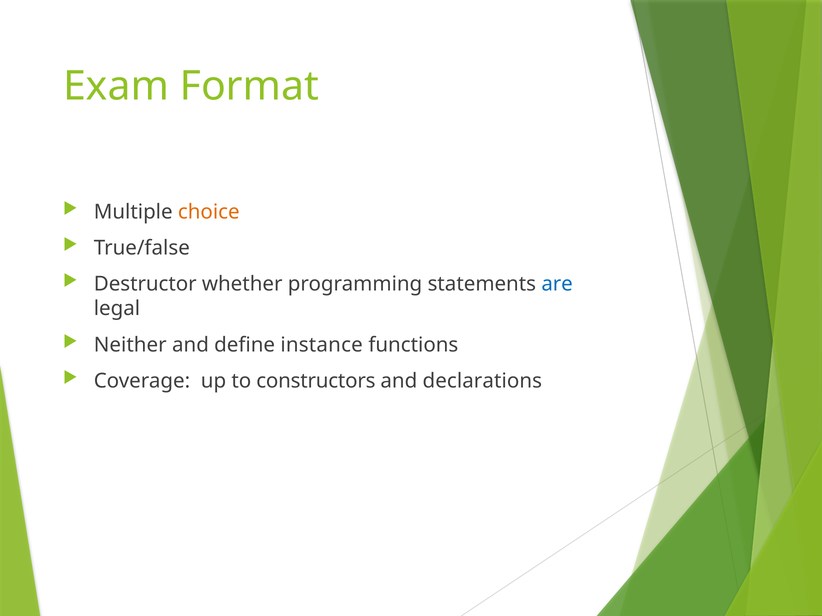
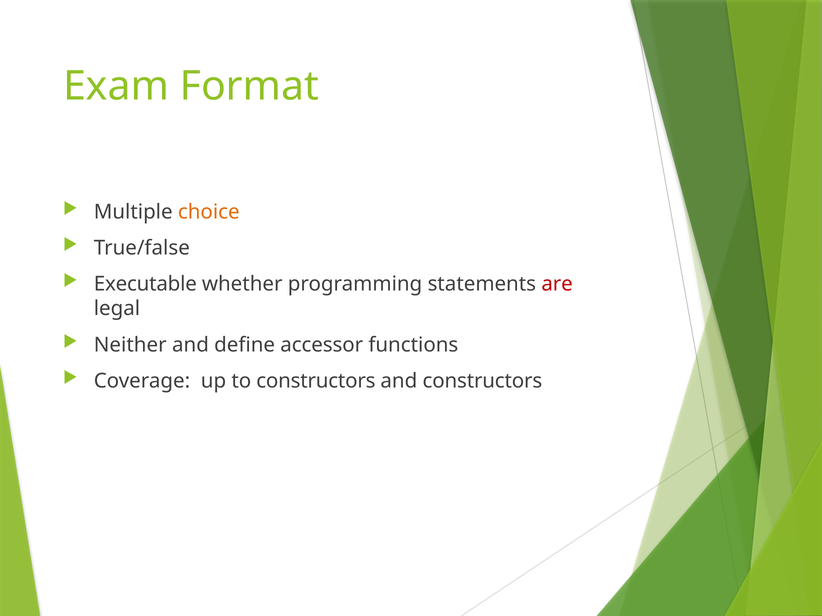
Destructor: Destructor -> Executable
are colour: blue -> red
instance: instance -> accessor
and declarations: declarations -> constructors
